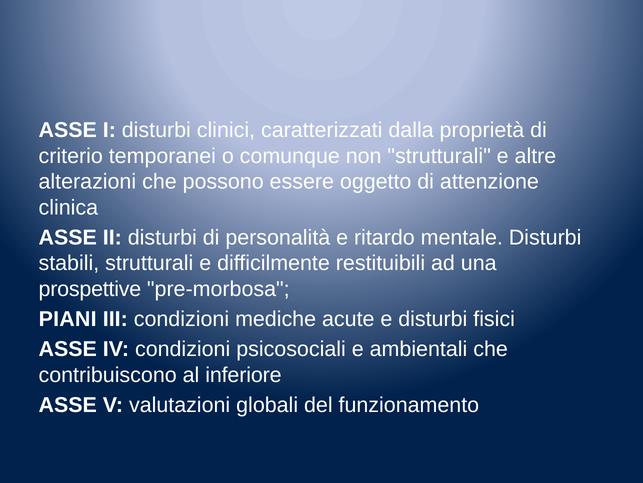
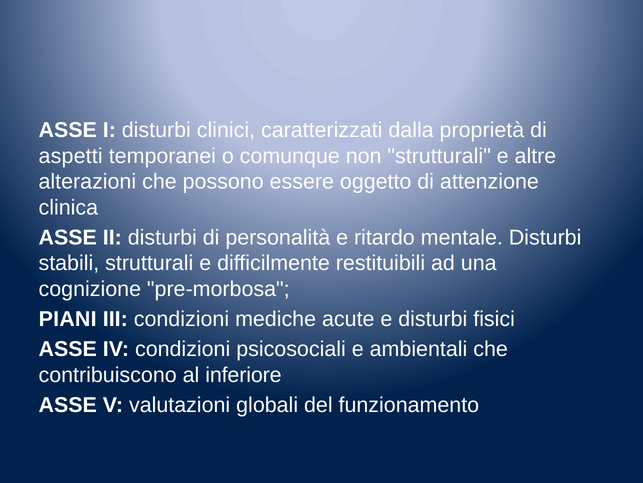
criterio: criterio -> aspetti
prospettive: prospettive -> cognizione
